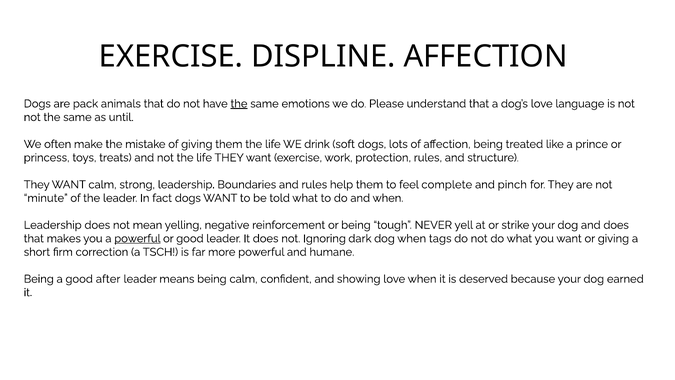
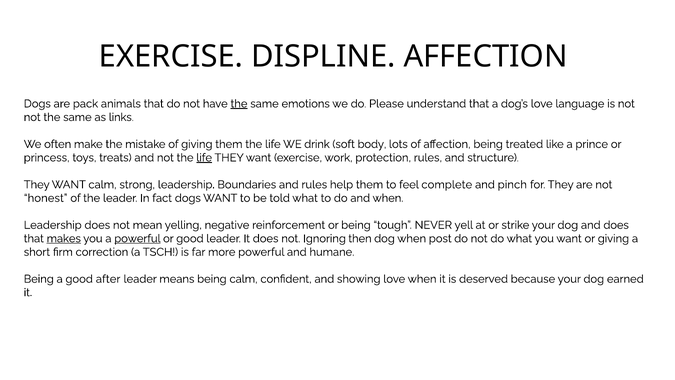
until: until -> links
soft dogs: dogs -> body
life at (204, 158) underline: none -> present
minute: minute -> honest
makes underline: none -> present
dark: dark -> then
tags: tags -> post
